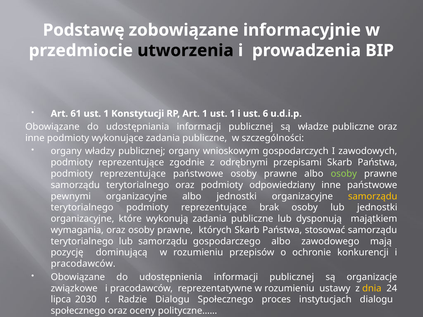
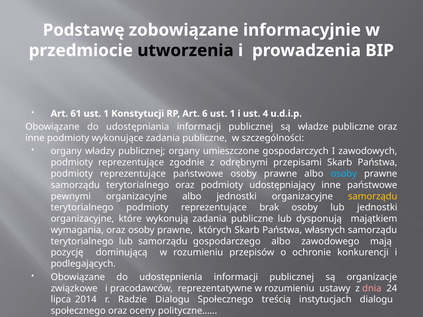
Art 1: 1 -> 6
6: 6 -> 4
wnioskowym: wnioskowym -> umieszczone
osoby at (344, 174) colour: light green -> light blue
odpowiedziany: odpowiedziany -> udostępniający
stosować: stosować -> własnych
pracodawców at (83, 264): pracodawców -> podlegających
dnia colour: yellow -> pink
2030: 2030 -> 2014
proces: proces -> treścią
